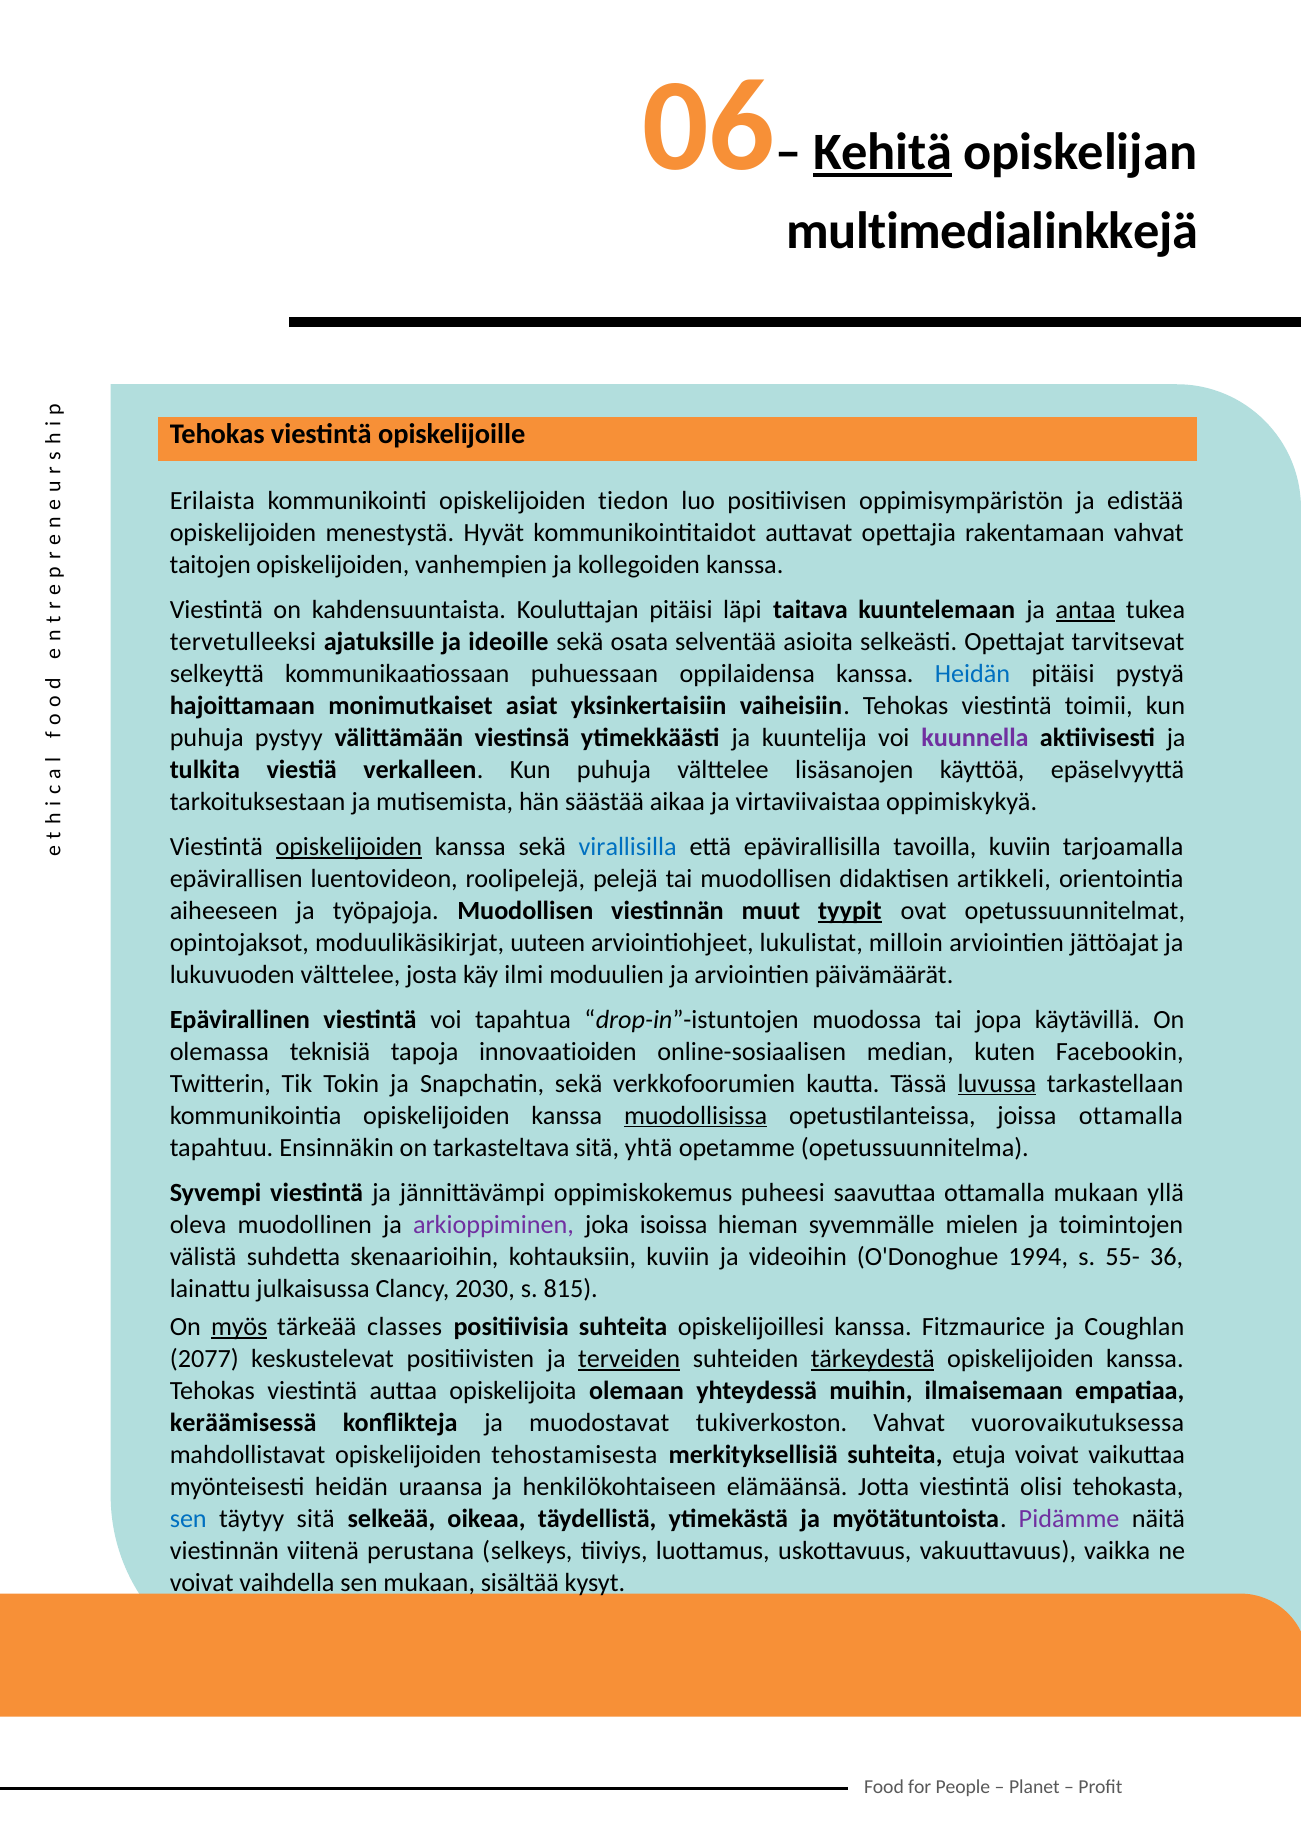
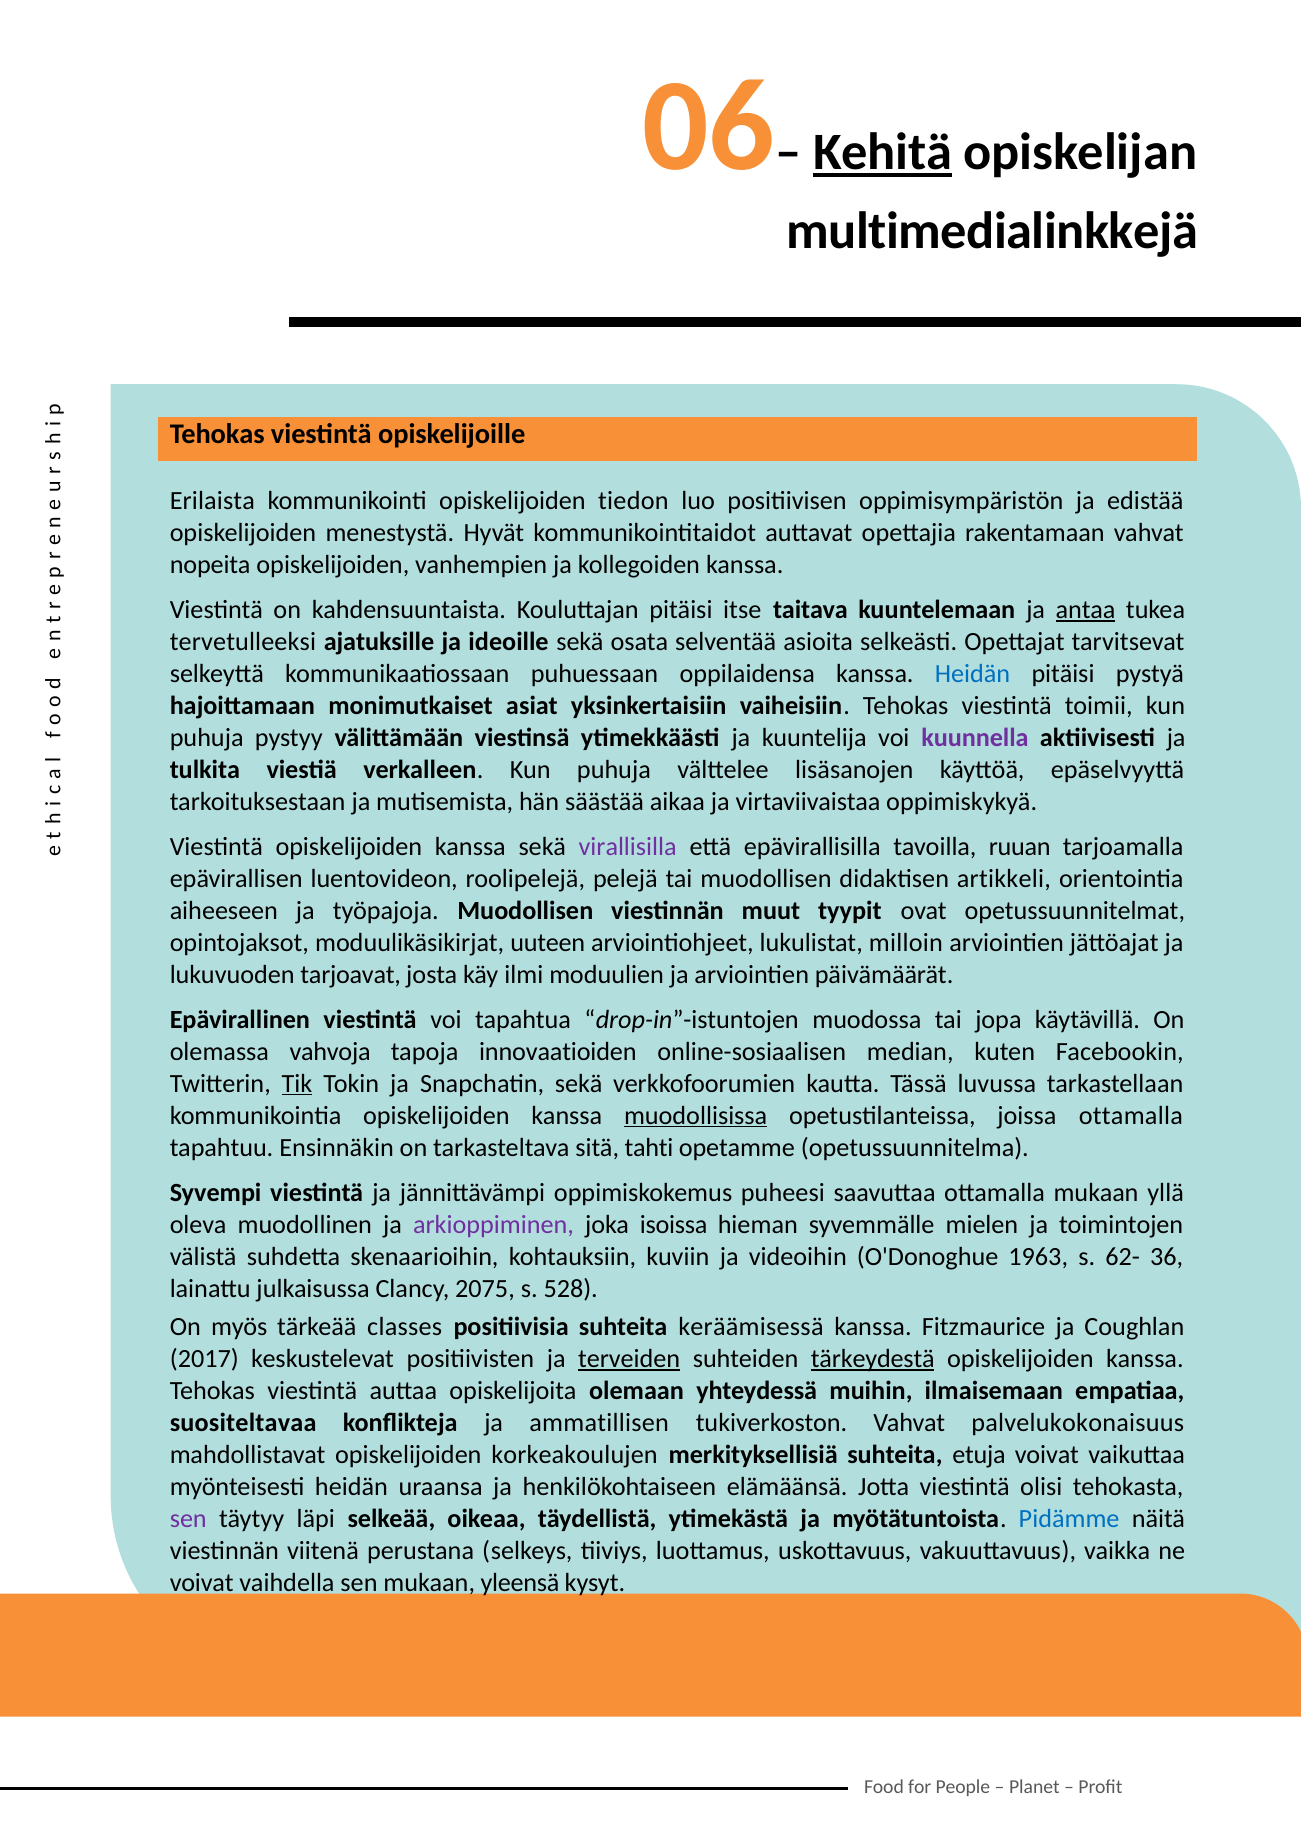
taitojen: taitojen -> nopeita
läpi: läpi -> itse
opiskelijoiden at (349, 847) underline: present -> none
virallisilla colour: blue -> purple
tavoilla kuviin: kuviin -> ruuan
tyypit underline: present -> none
lukuvuoden välttelee: välttelee -> tarjoavat
teknisiä: teknisiä -> vahvoja
Tik underline: none -> present
luvussa underline: present -> none
yhtä: yhtä -> tahti
1994: 1994 -> 1963
55-: 55- -> 62-
2030: 2030 -> 2075
815: 815 -> 528
myös underline: present -> none
opiskelijoillesi: opiskelijoillesi -> keräämisessä
2077: 2077 -> 2017
keräämisessä: keräämisessä -> suositeltavaa
muodostavat: muodostavat -> ammatillisen
vuorovaikutuksessa: vuorovaikutuksessa -> palvelukokonaisuus
tehostamisesta: tehostamisesta -> korkeakoulujen
sen at (188, 1519) colour: blue -> purple
täytyy sitä: sitä -> läpi
Pidämme colour: purple -> blue
sisältää: sisältää -> yleensä
